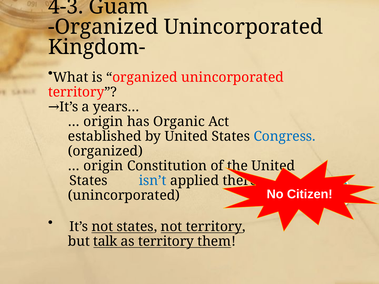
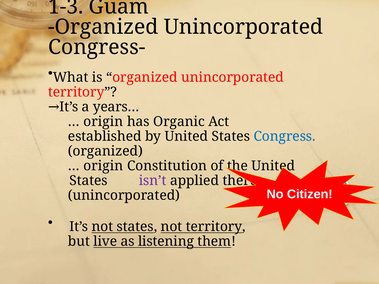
4-3: 4-3 -> 1-3
Kingdom-: Kingdom- -> Congress-
isn’t colour: blue -> purple
talk: talk -> live
as territory: territory -> listening
